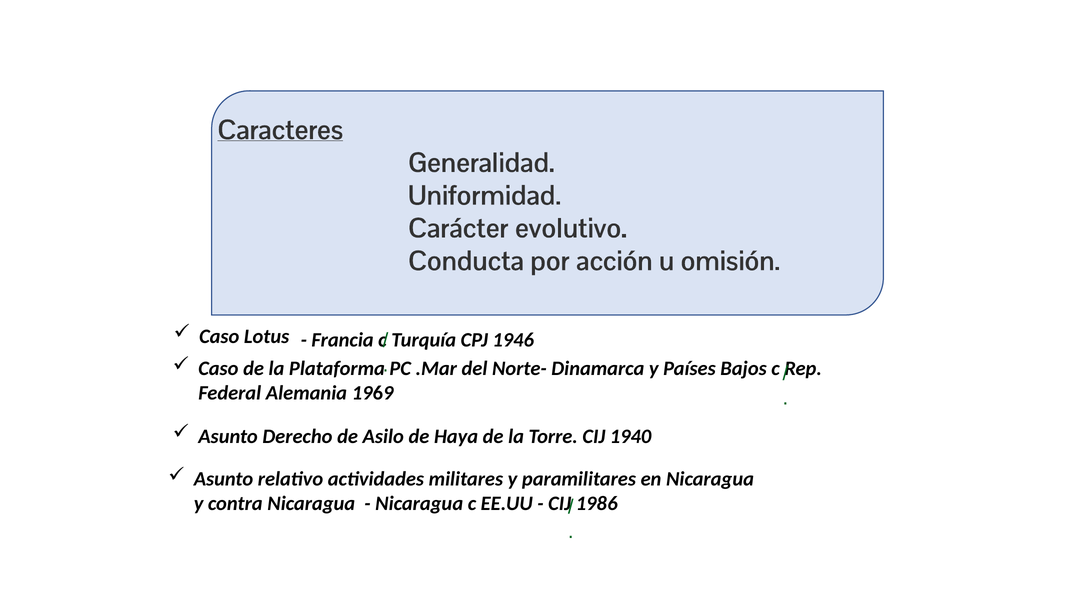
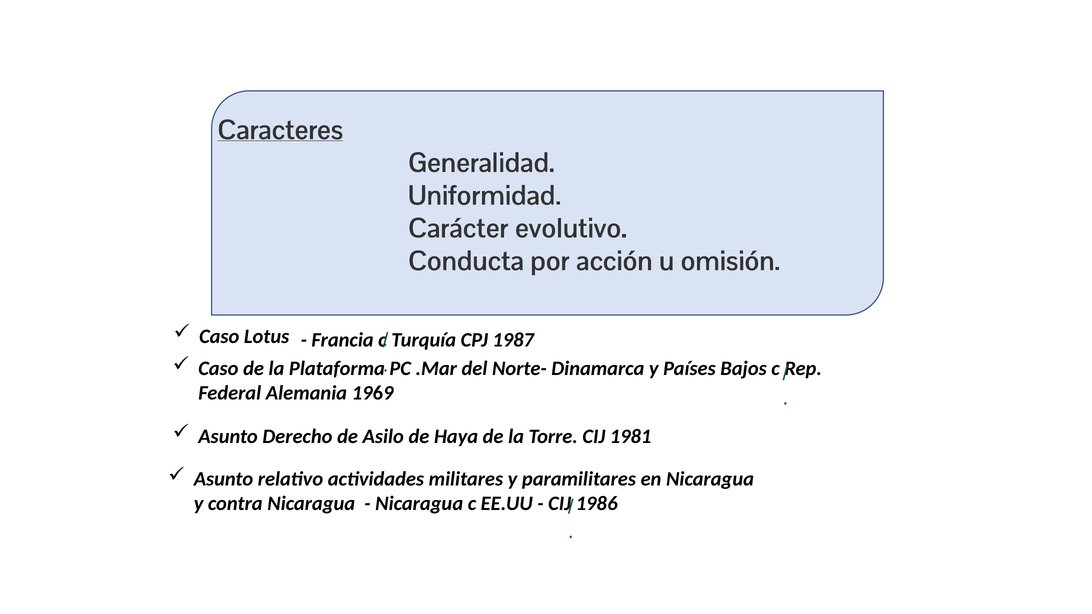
1946: 1946 -> 1987
1940: 1940 -> 1981
